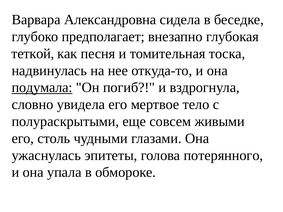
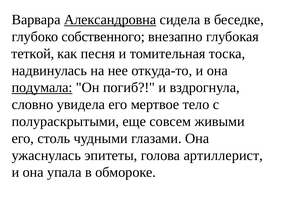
Александровна underline: none -> present
предполагает: предполагает -> собственного
потерянного: потерянного -> артиллерист
